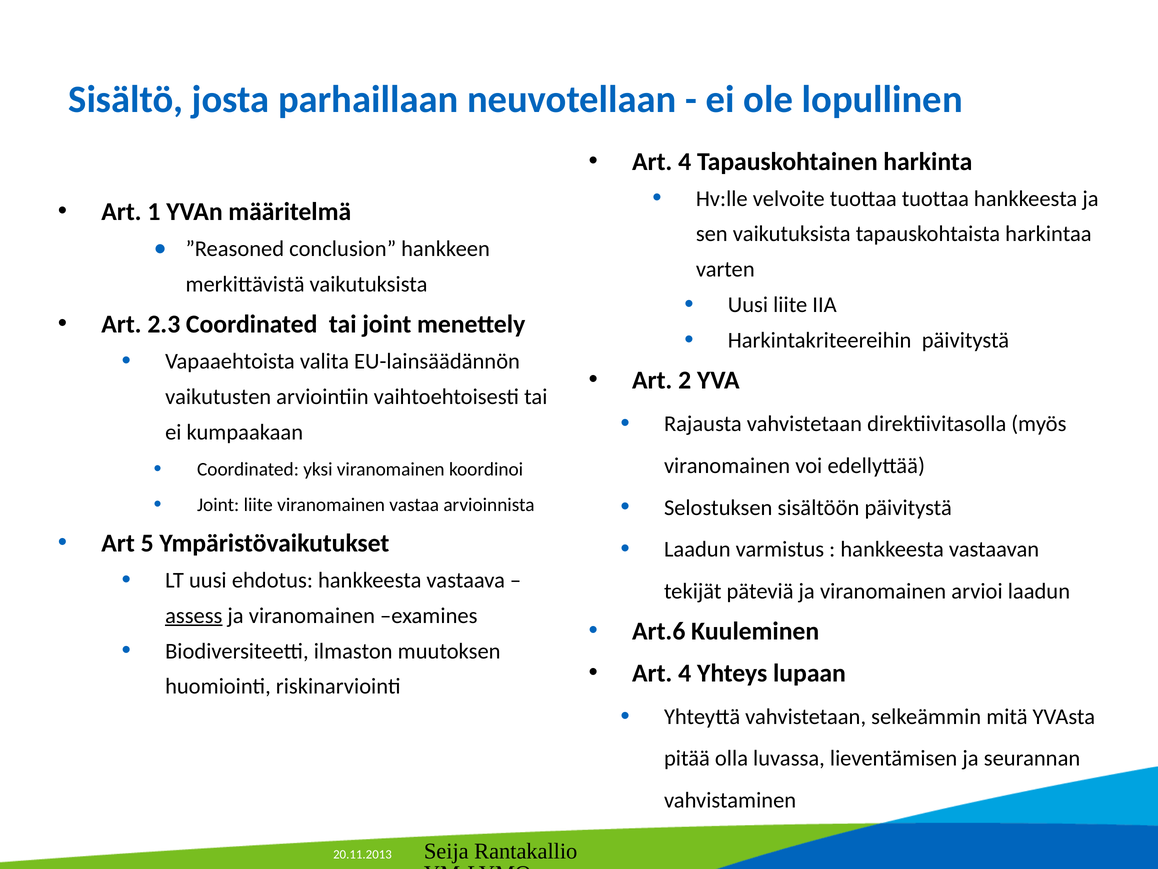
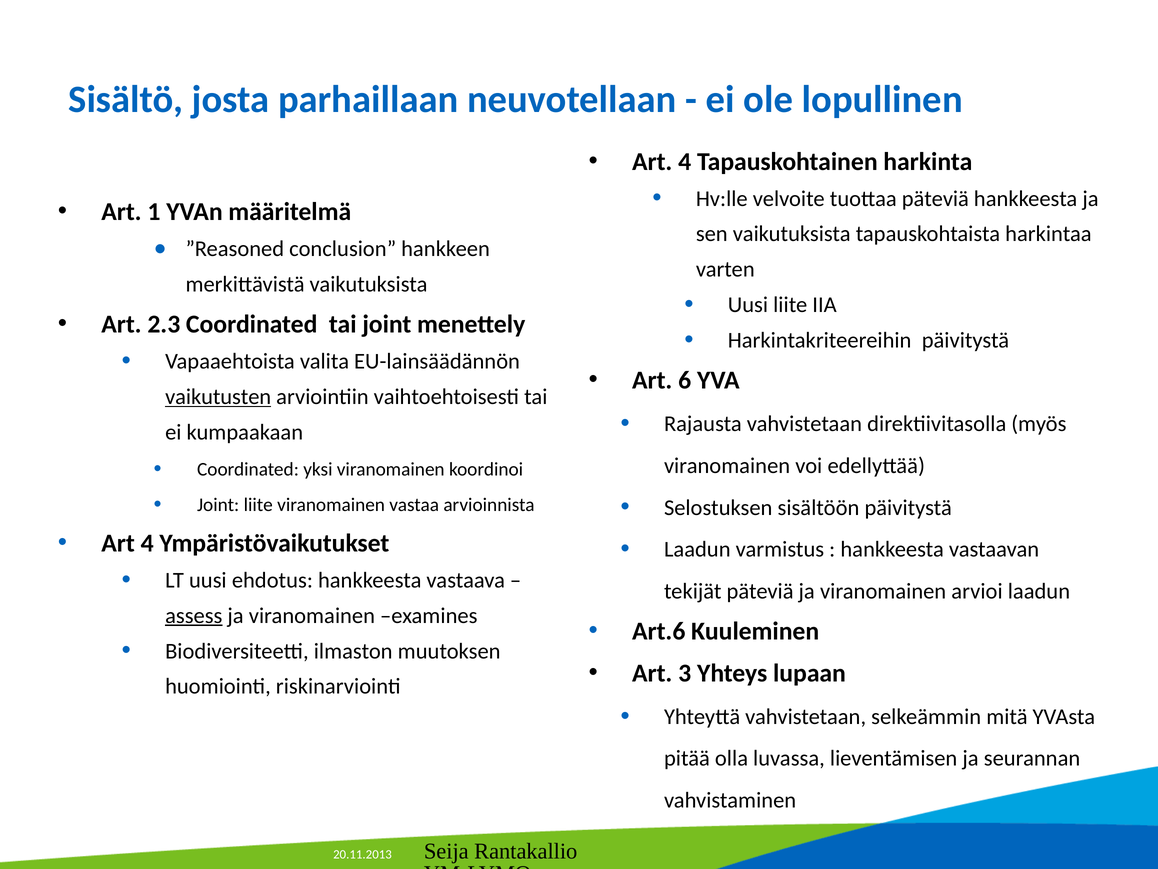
tuottaa tuottaa: tuottaa -> päteviä
2: 2 -> 6
vaikutusten underline: none -> present
5 at (147, 543): 5 -> 4
4 at (685, 673): 4 -> 3
